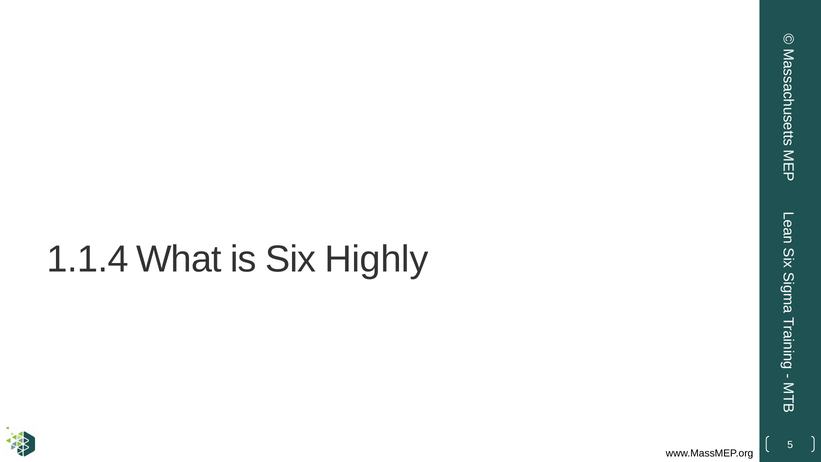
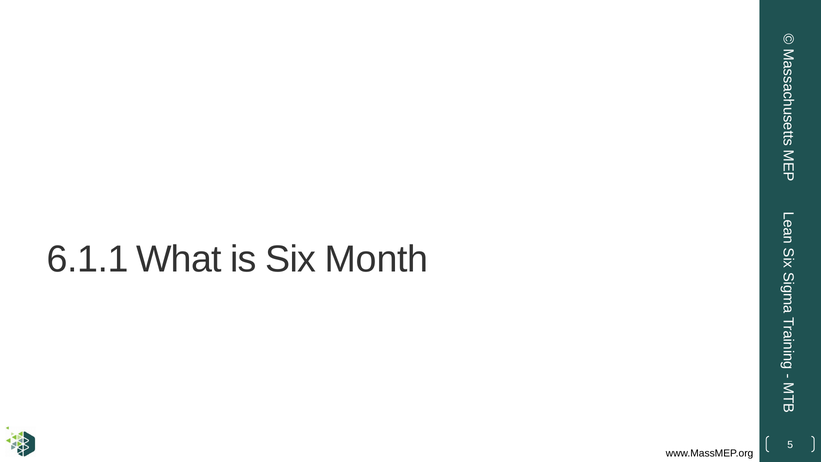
1.1.4: 1.1.4 -> 6.1.1
Highly: Highly -> Month
